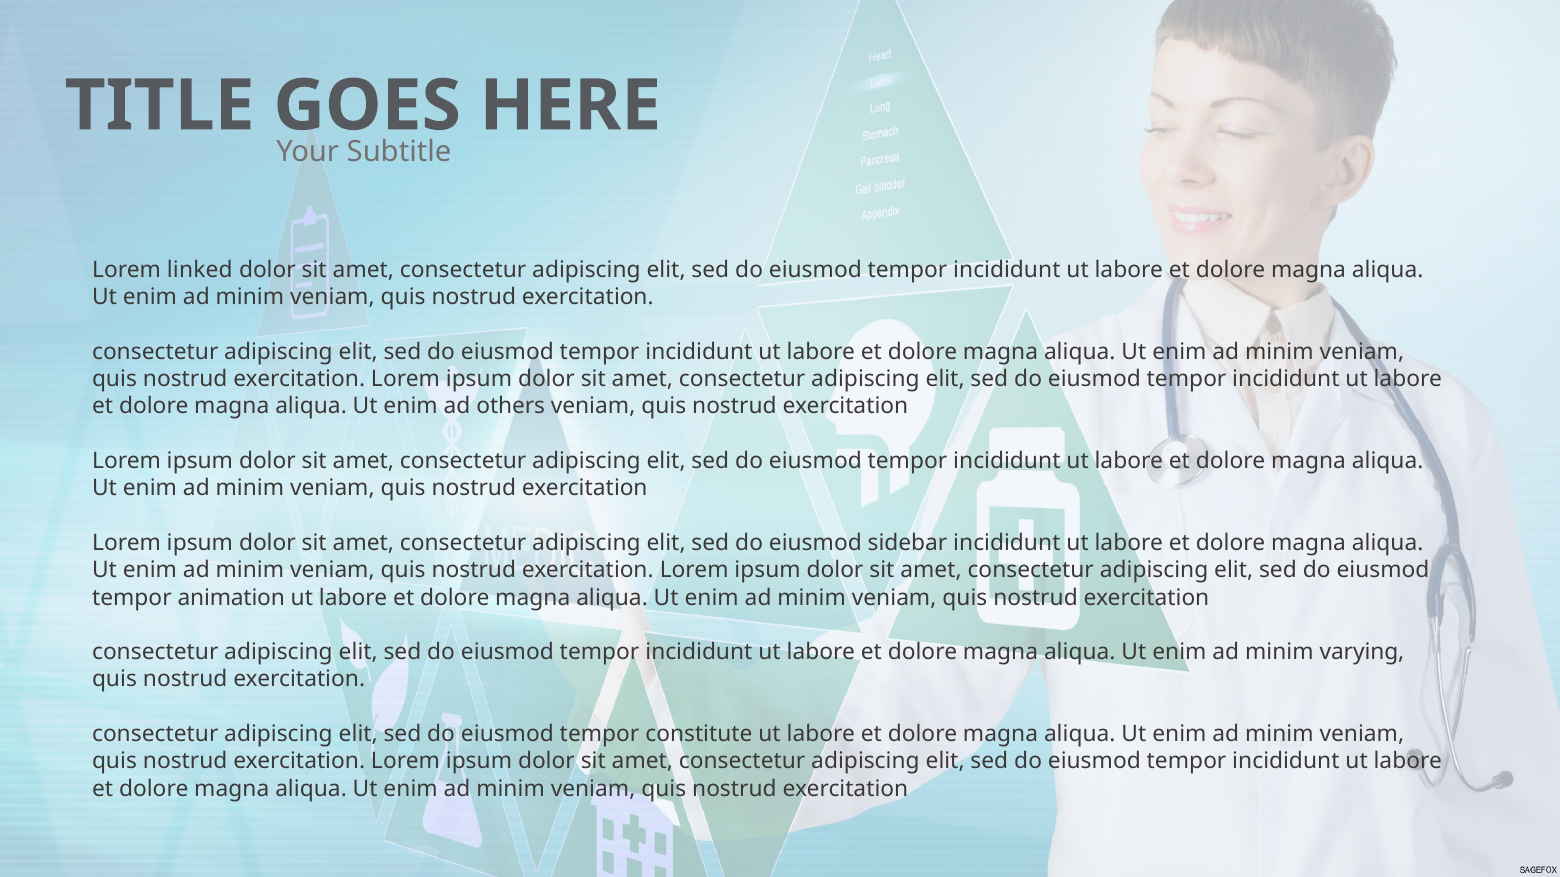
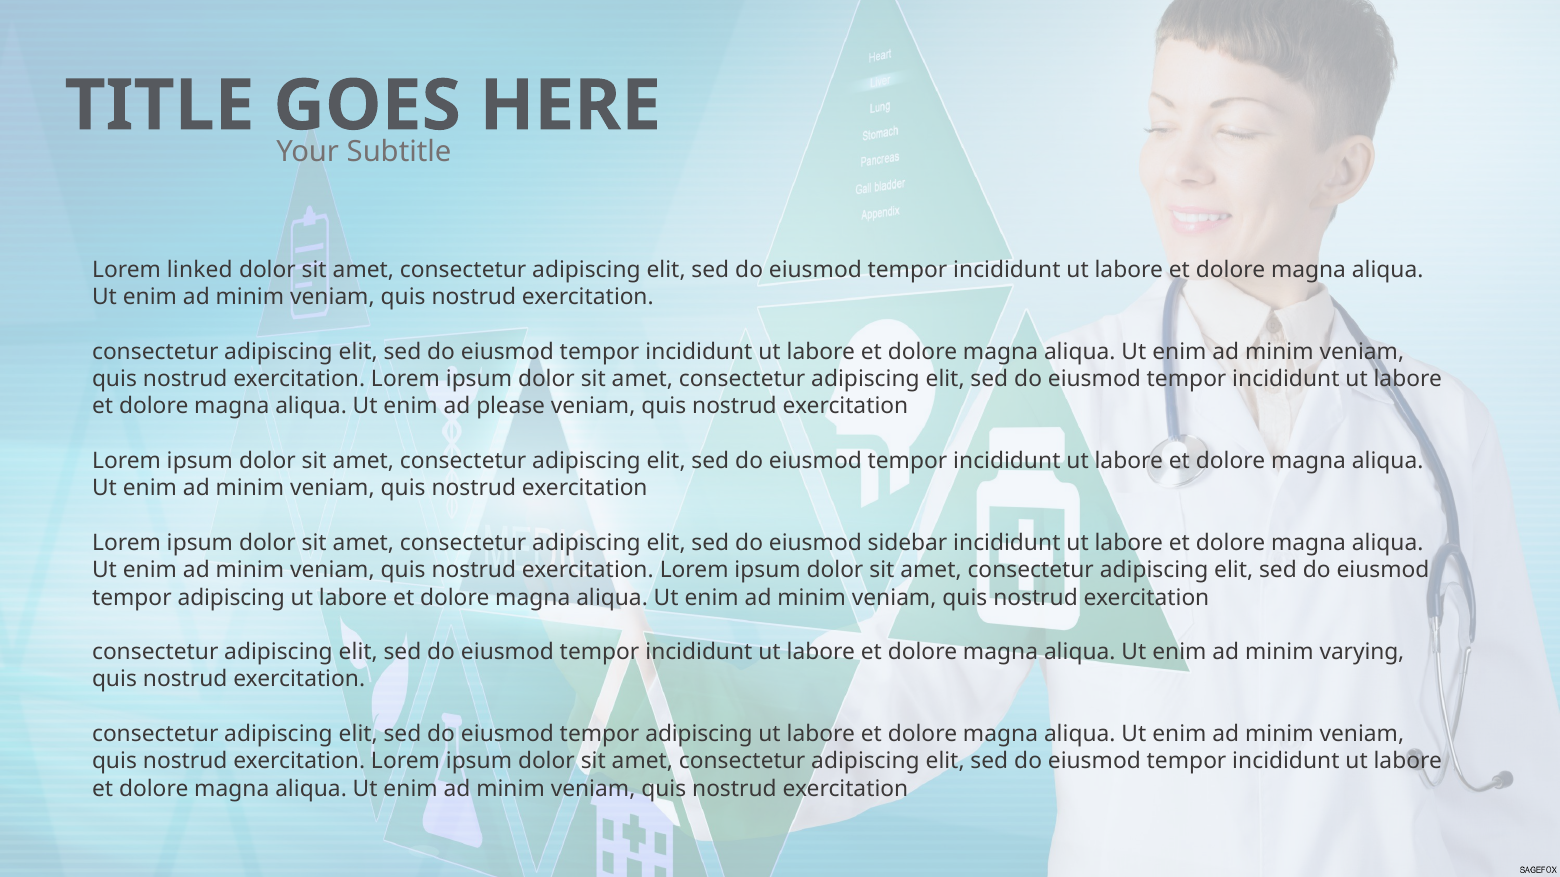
others: others -> please
animation at (231, 598): animation -> adipiscing
constitute at (699, 734): constitute -> adipiscing
